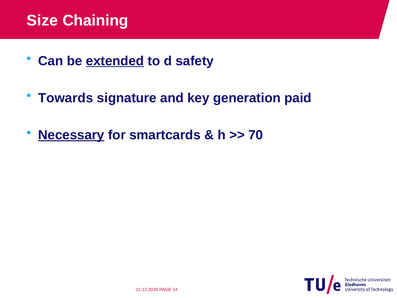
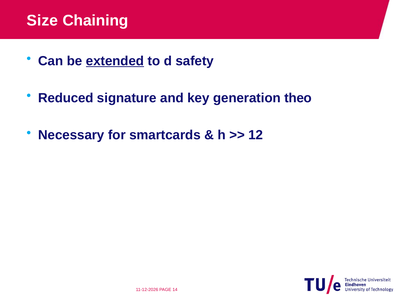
Towards: Towards -> Reduced
paid: paid -> theo
Necessary underline: present -> none
70: 70 -> 12
